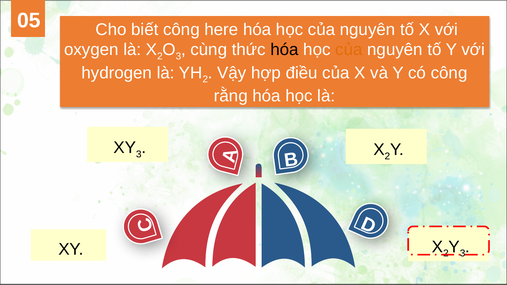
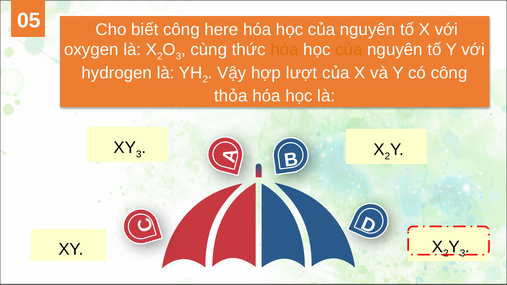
hóa at (284, 50) colour: black -> orange
điều: điều -> lượt
rằng: rằng -> thỏa
